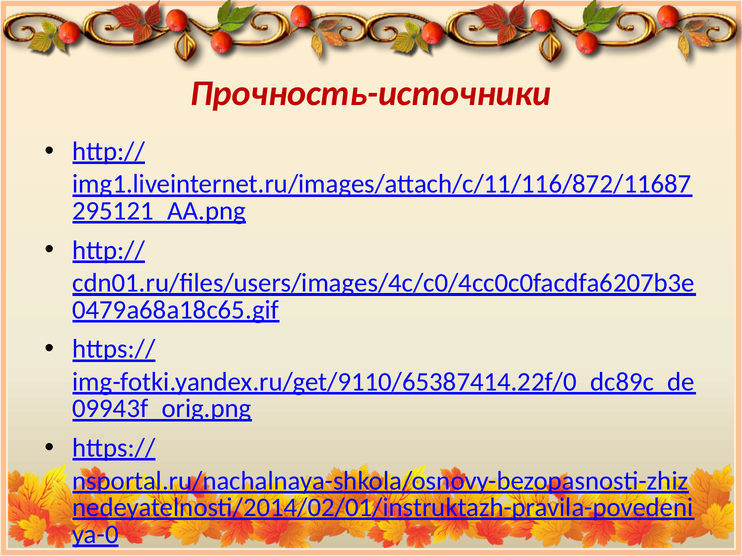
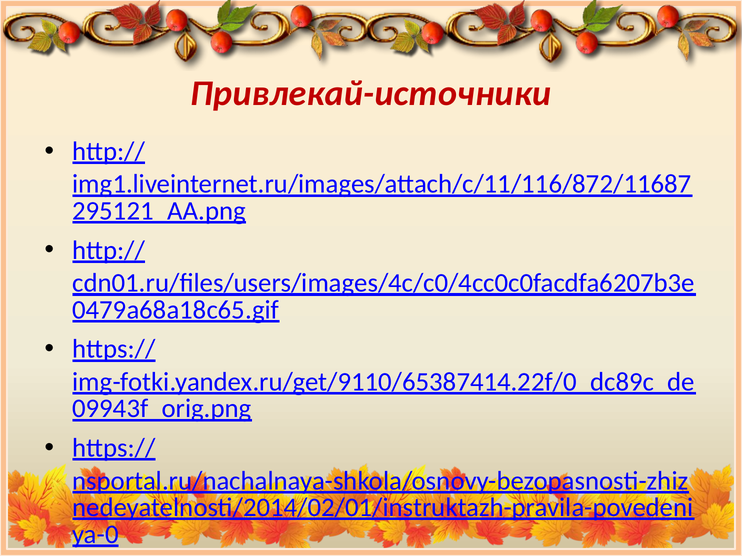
Прочность-источники: Прочность-источники -> Привлекай-источники
